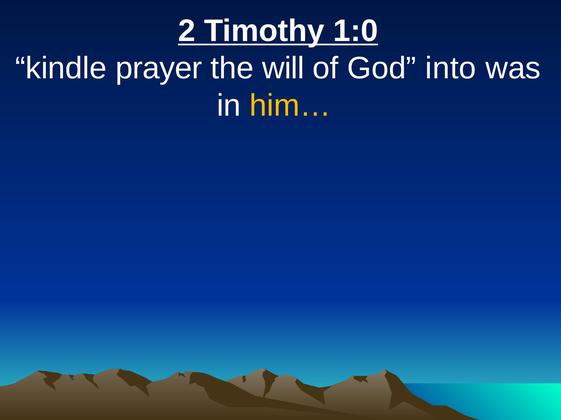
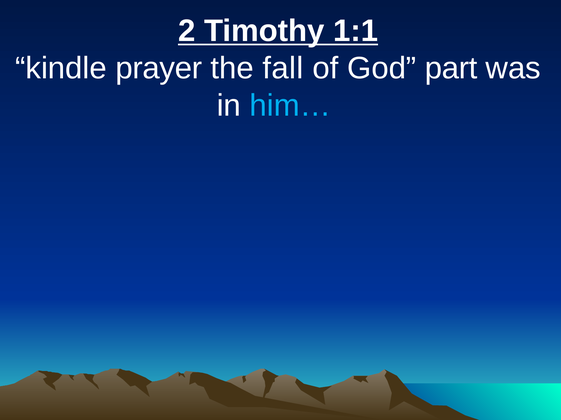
1:0: 1:0 -> 1:1
will: will -> fall
into: into -> part
him… colour: yellow -> light blue
